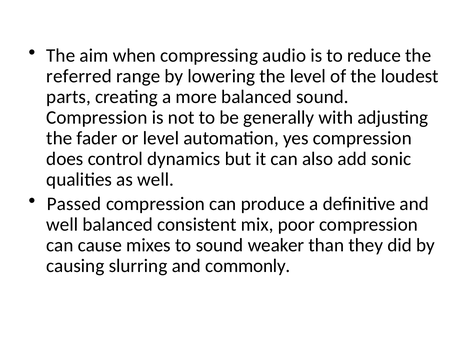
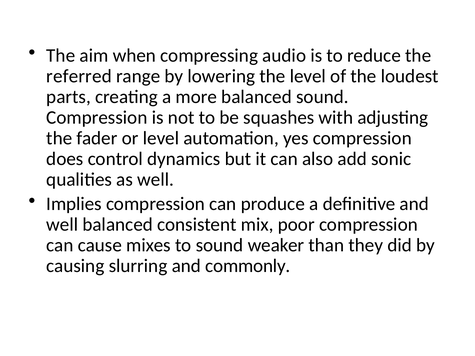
generally: generally -> squashes
Passed: Passed -> Implies
